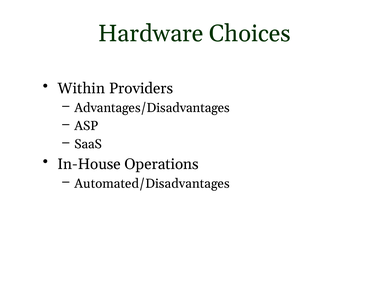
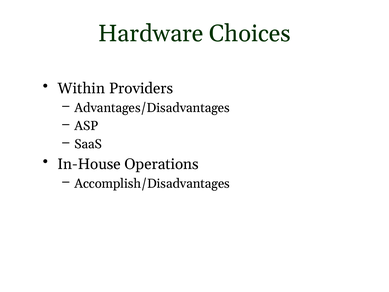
Automated/Disadvantages: Automated/Disadvantages -> Accomplish/Disadvantages
